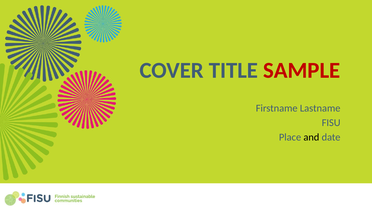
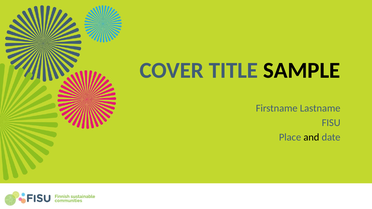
SAMPLE colour: red -> black
